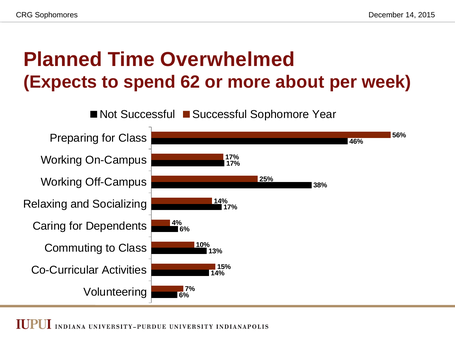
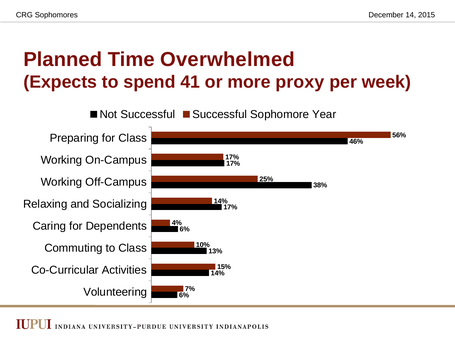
62: 62 -> 41
about: about -> proxy
